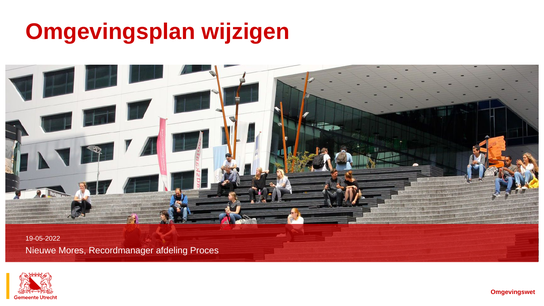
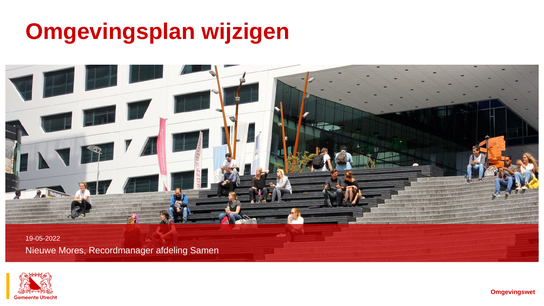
Proces: Proces -> Samen
